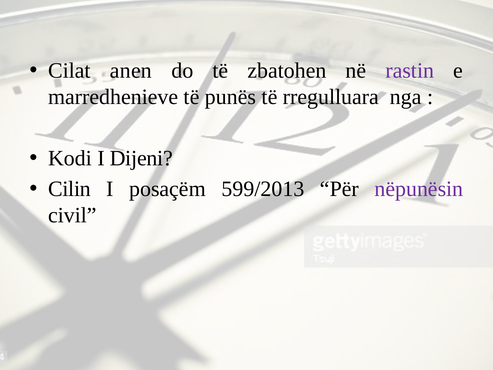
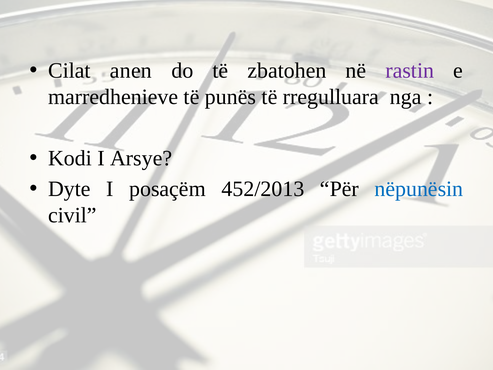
Dijeni: Dijeni -> Arsye
Cilin: Cilin -> Dyte
599/2013: 599/2013 -> 452/2013
nëpunësin colour: purple -> blue
